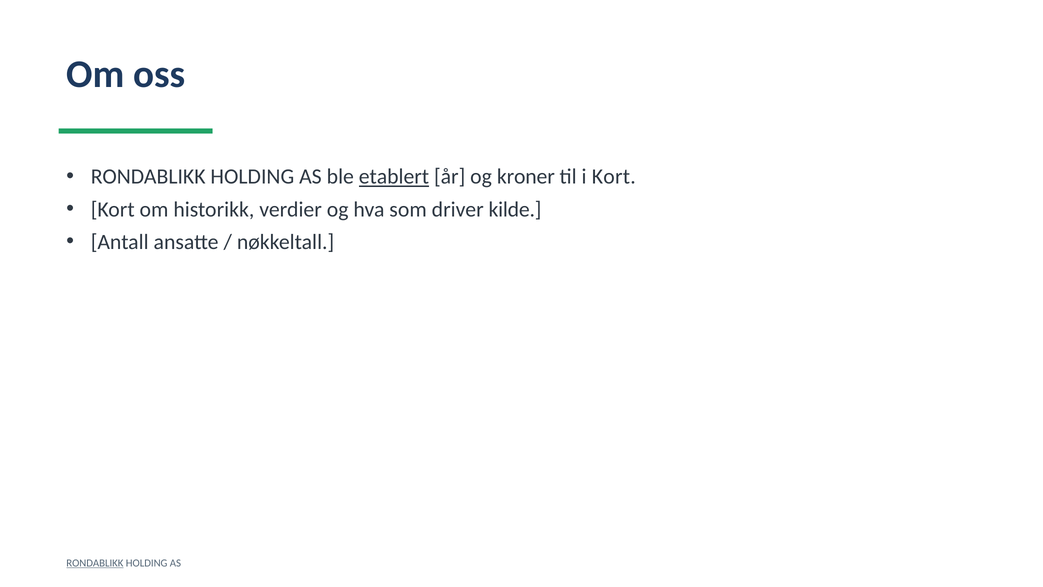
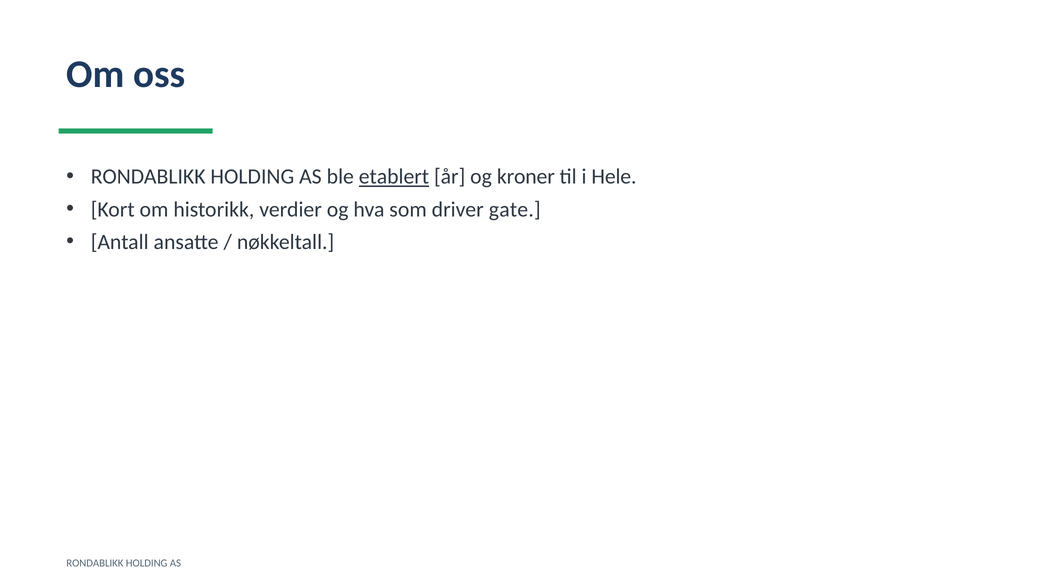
i Kort: Kort -> Hele
kilde: kilde -> gate
RONDABLIKK at (95, 563) underline: present -> none
